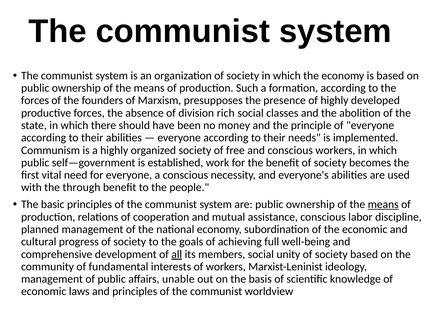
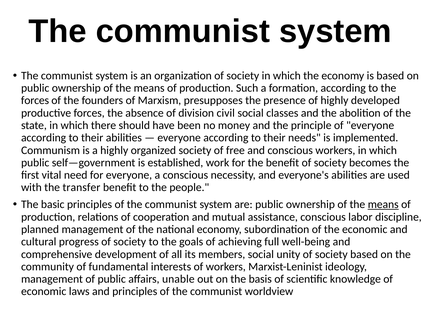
rich: rich -> civil
through: through -> transfer
all underline: present -> none
